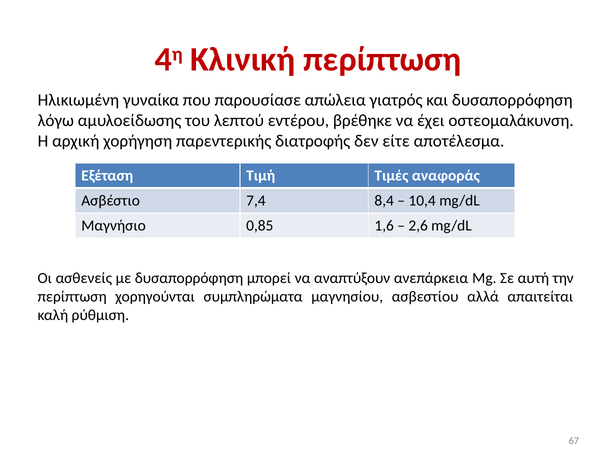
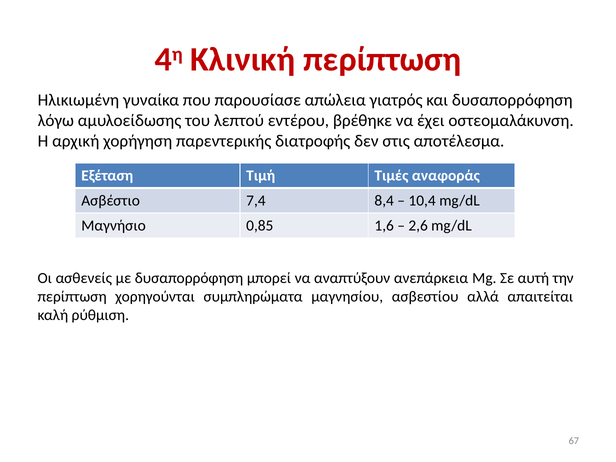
είτε: είτε -> στις
